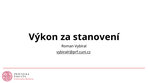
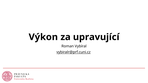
stanovení: stanovení -> upravující
